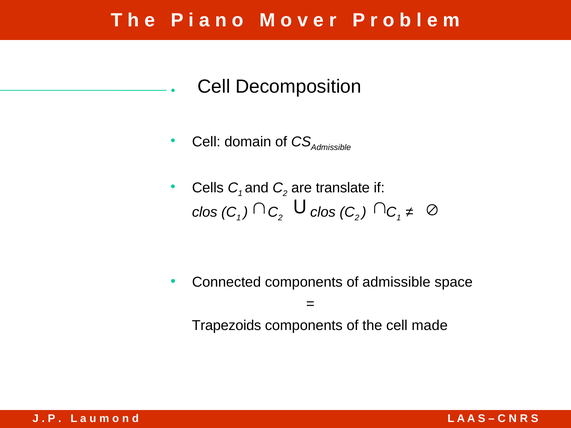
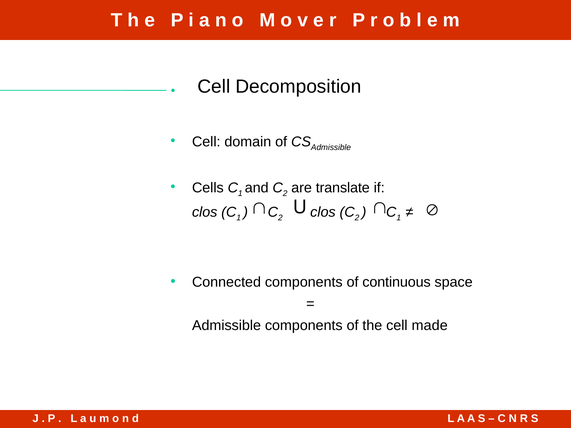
admissible at (396, 282): admissible -> continuous
Trapezoids at (227, 326): Trapezoids -> Admissible
